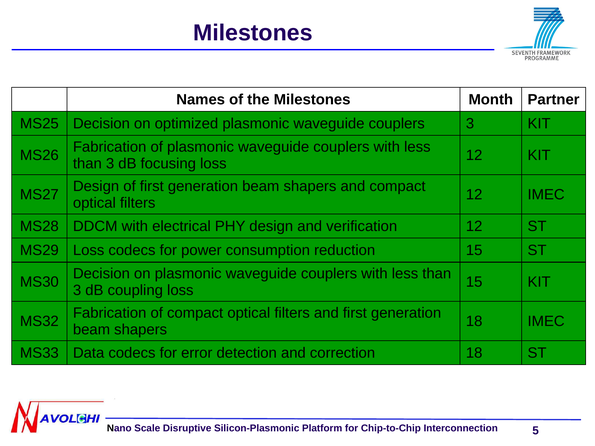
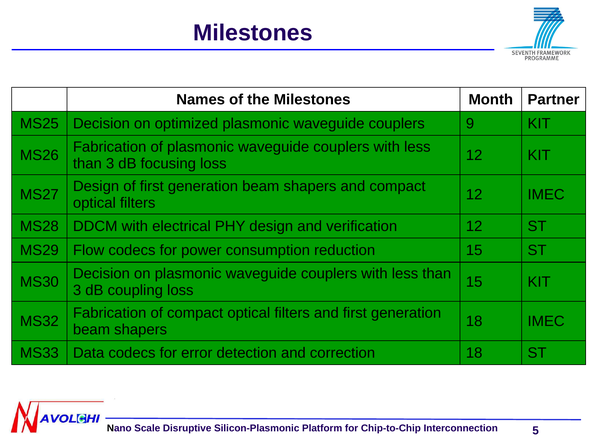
couplers 3: 3 -> 9
MS29 Loss: Loss -> Flow
